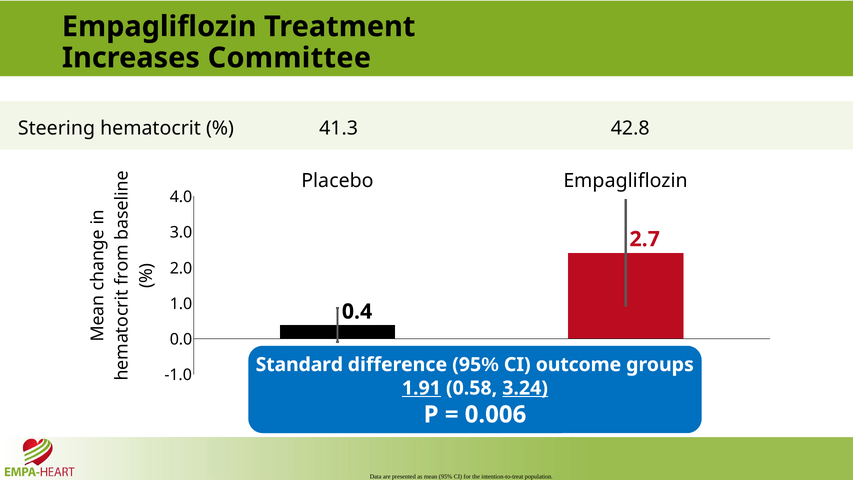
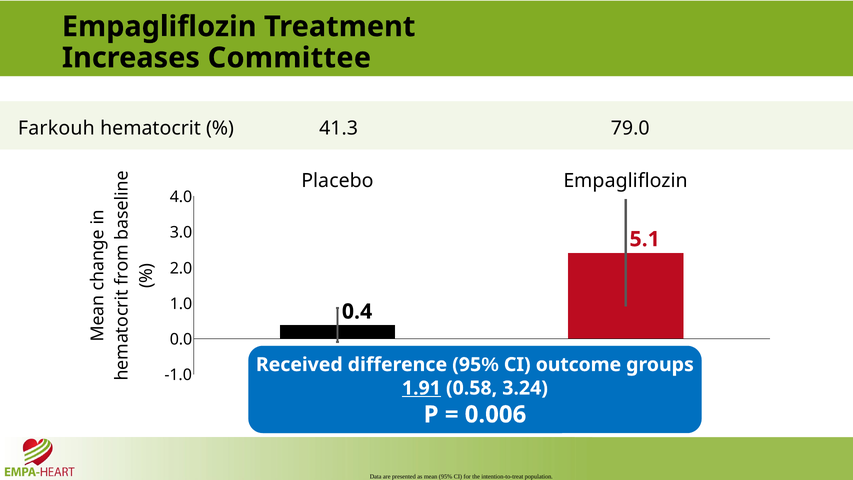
Steering: Steering -> Farkouh
42.8: 42.8 -> 79.0
2.7: 2.7 -> 5.1
Standard: Standard -> Received
3.24 underline: present -> none
